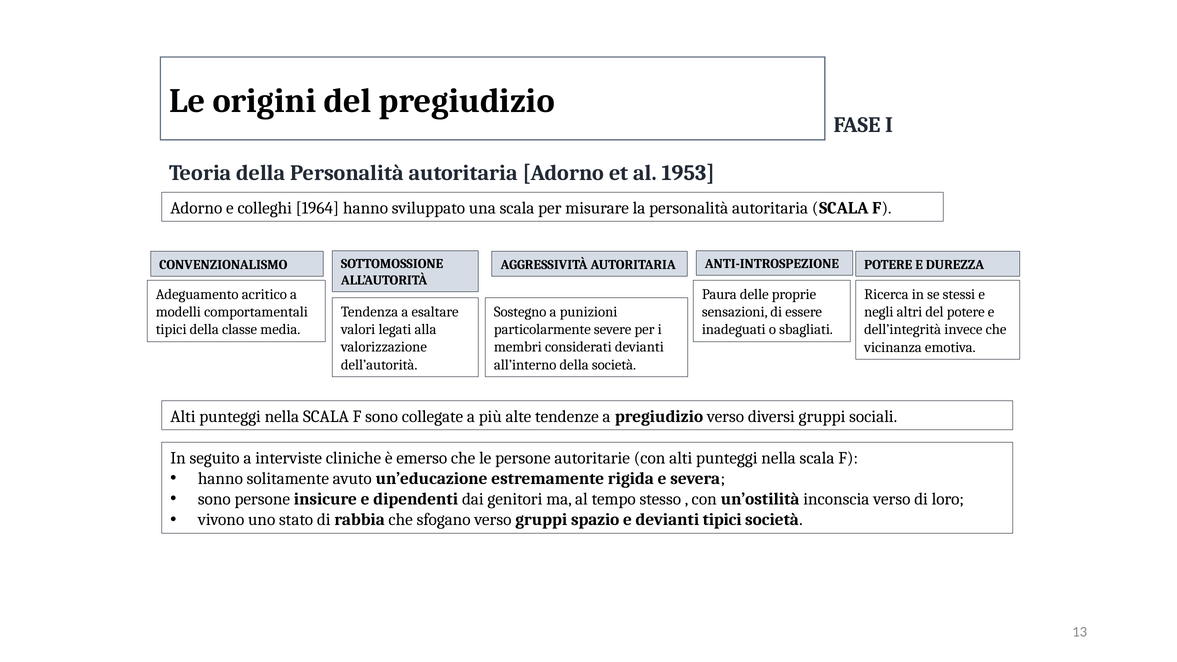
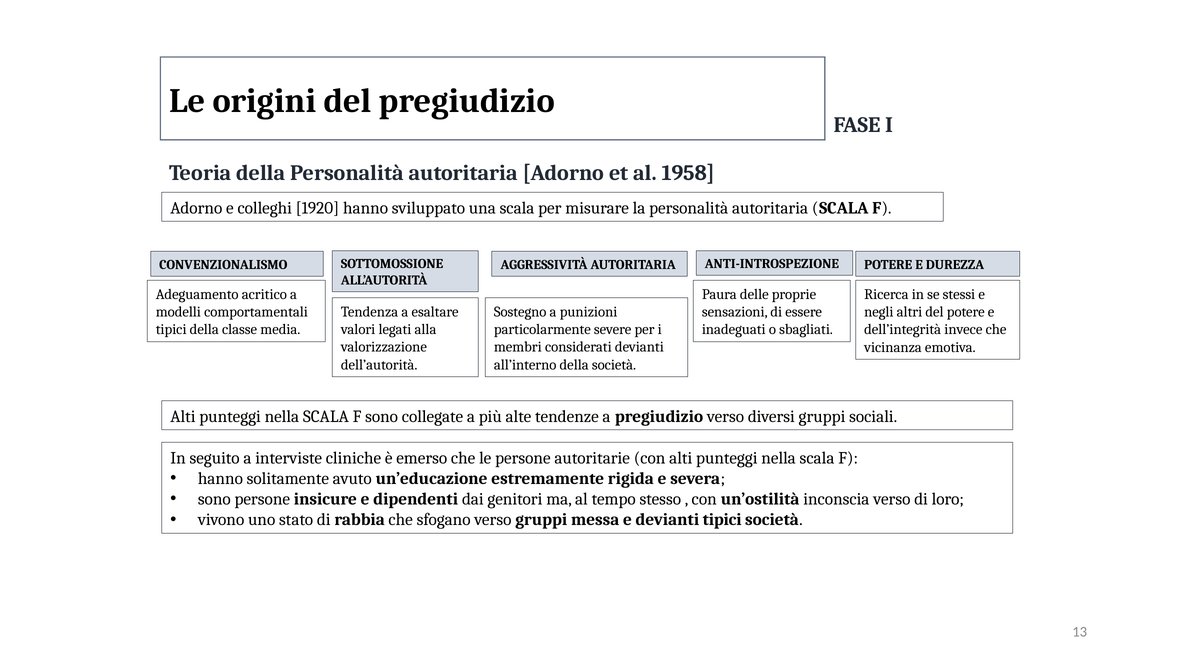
1953: 1953 -> 1958
1964: 1964 -> 1920
spazio: spazio -> messa
